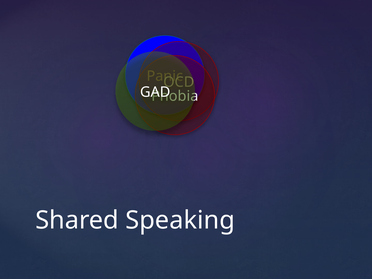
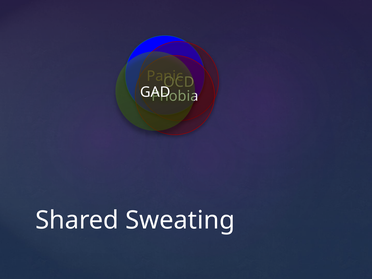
Speaking: Speaking -> Sweating
